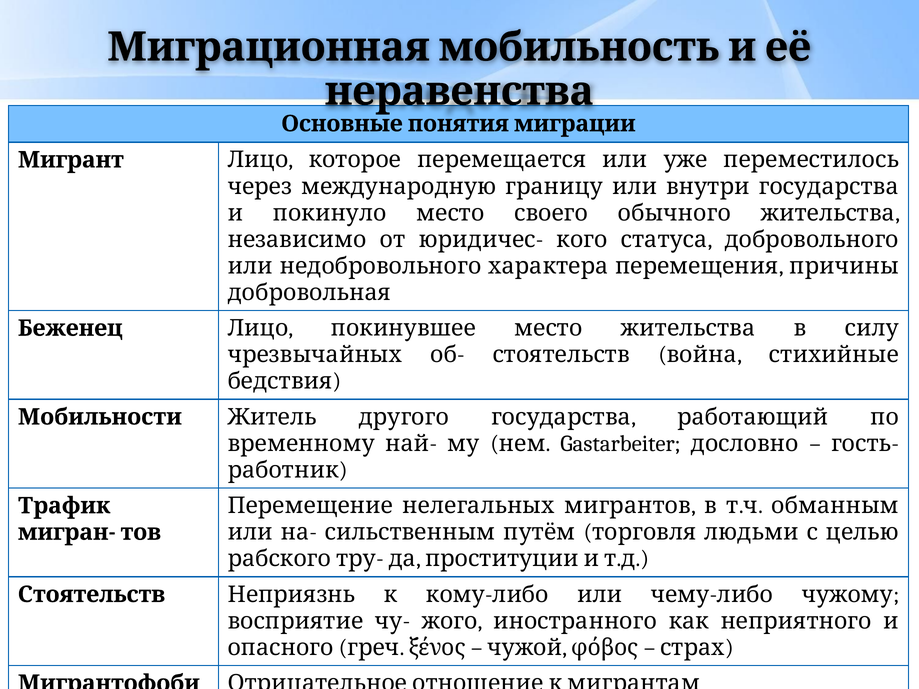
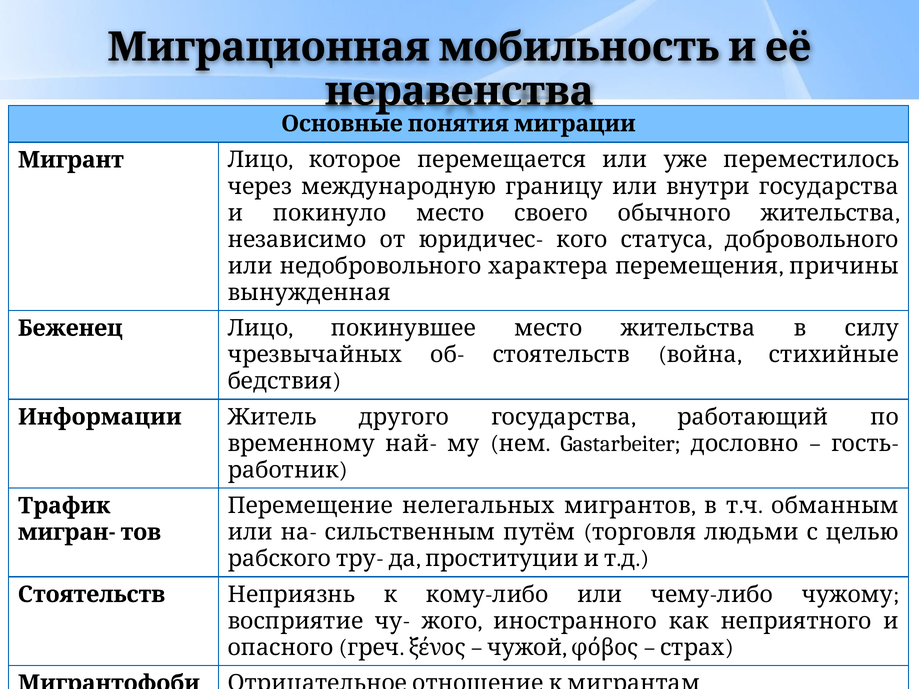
добровольная: добровольная -> вынужденная
Мобильности: Мобильности -> Информации
